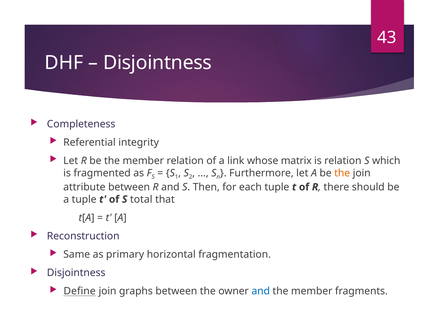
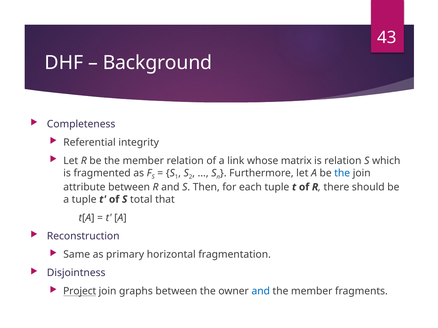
Disjointness at (157, 63): Disjointness -> Background
the at (342, 173) colour: orange -> blue
Define: Define -> Project
